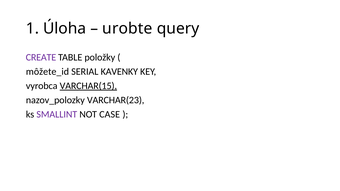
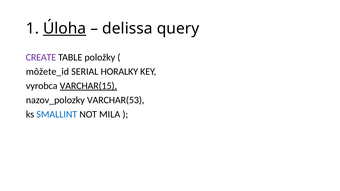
Úloha underline: none -> present
urobte: urobte -> delissa
KAVENKY: KAVENKY -> HORALKY
VARCHAR(23: VARCHAR(23 -> VARCHAR(53
SMALLINT colour: purple -> blue
CASE: CASE -> MILA
